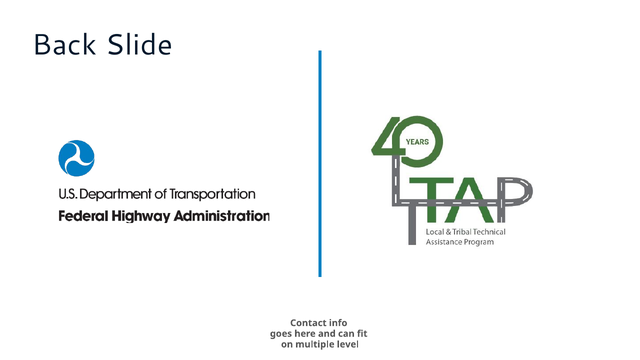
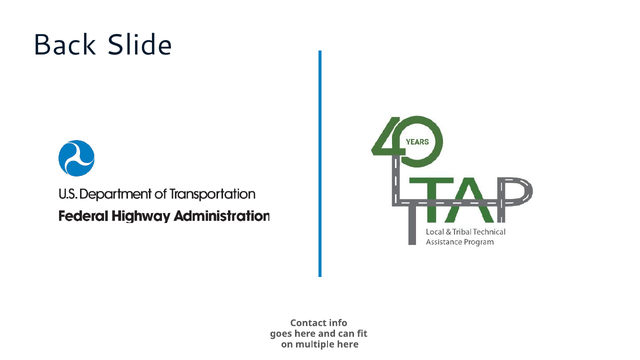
multiple level: level -> here
